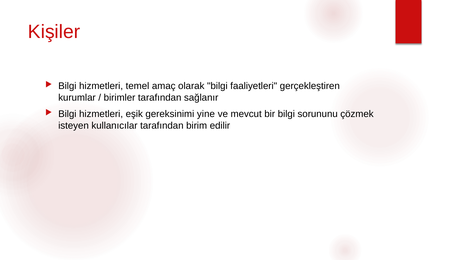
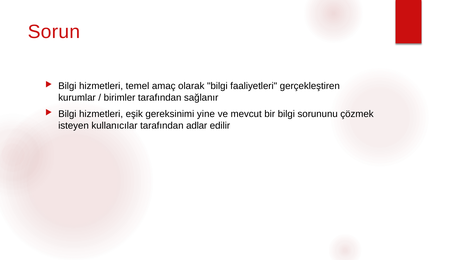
Kişiler: Kişiler -> Sorun
birim: birim -> adlar
